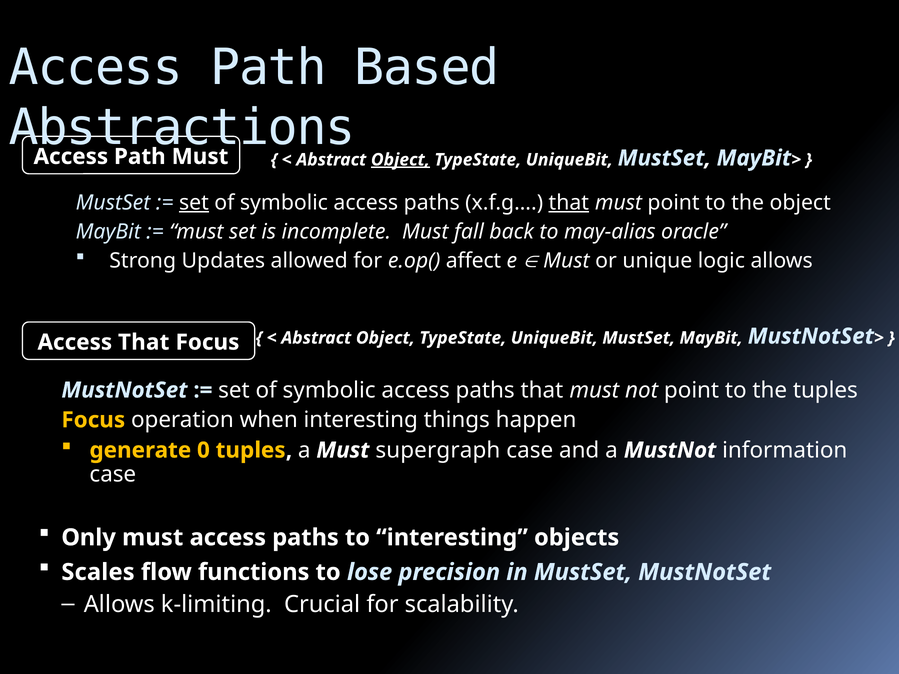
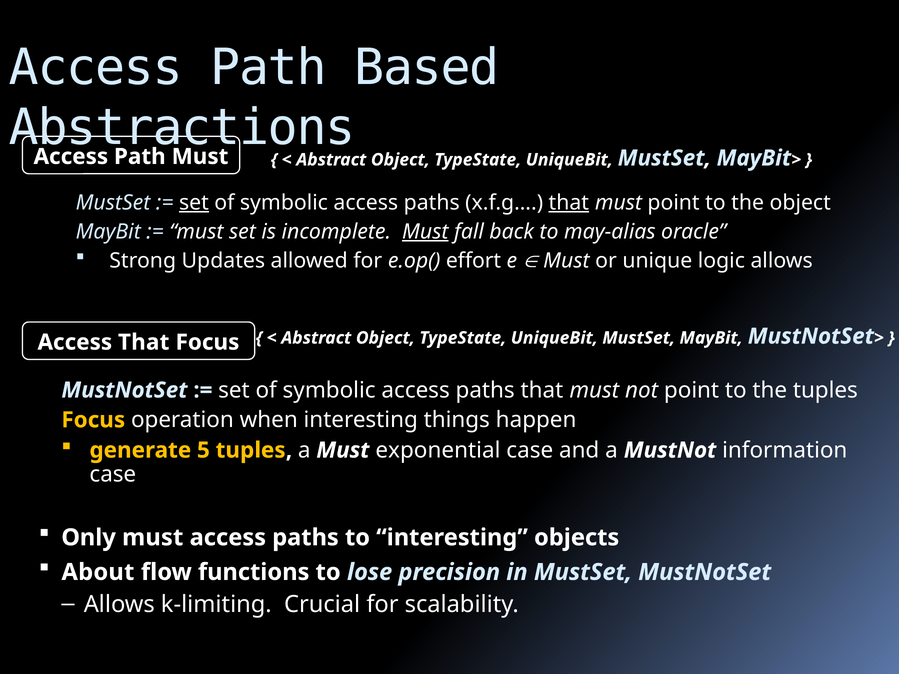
Object at (400, 160) underline: present -> none
Must at (425, 232) underline: none -> present
affect: affect -> effort
0: 0 -> 5
supergraph: supergraph -> exponential
Scales: Scales -> About
